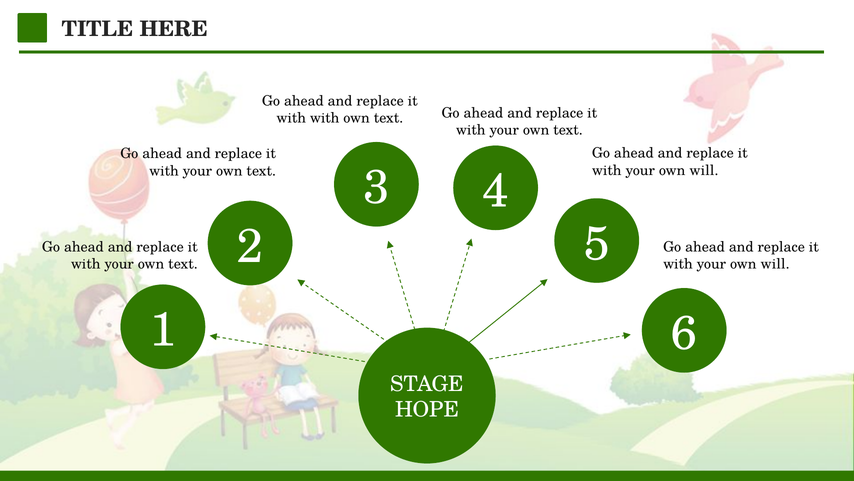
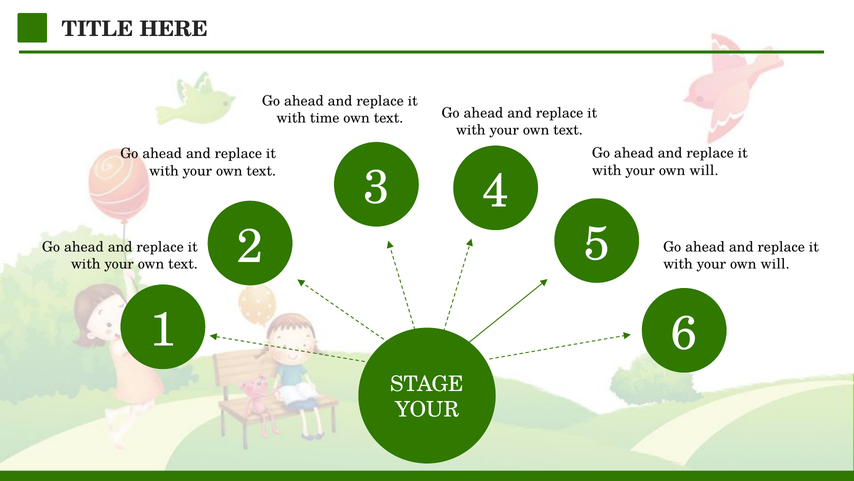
with with: with -> time
HOPE at (427, 409): HOPE -> YOUR
